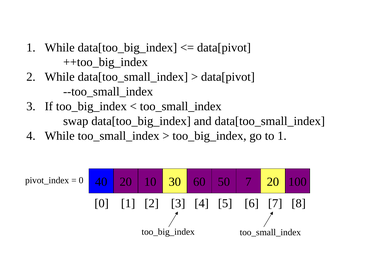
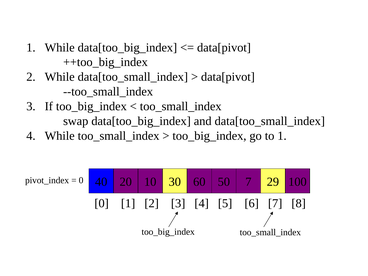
7 20: 20 -> 29
